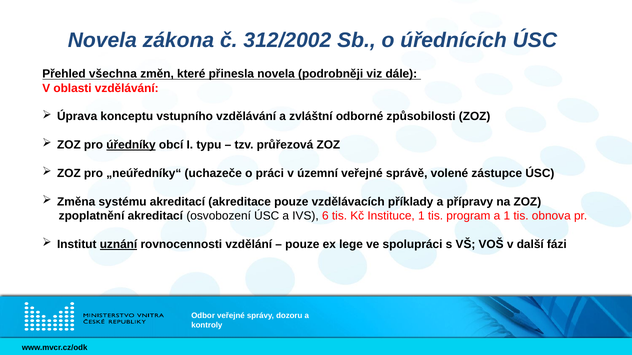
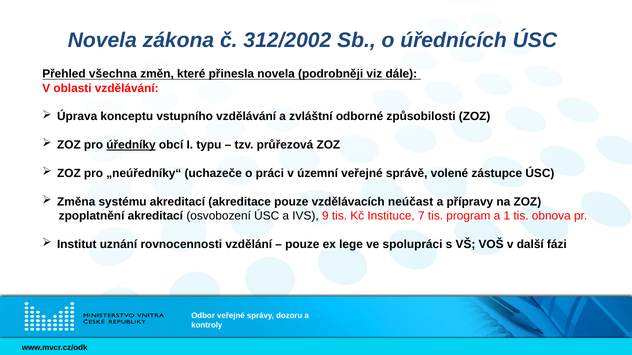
příklady: příklady -> neúčast
6: 6 -> 9
Instituce 1: 1 -> 7
uznání underline: present -> none
